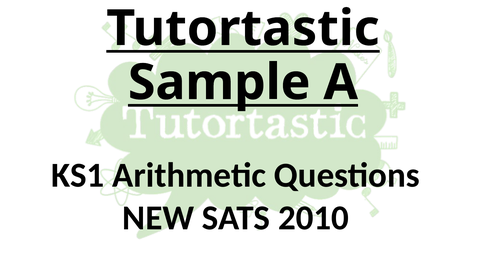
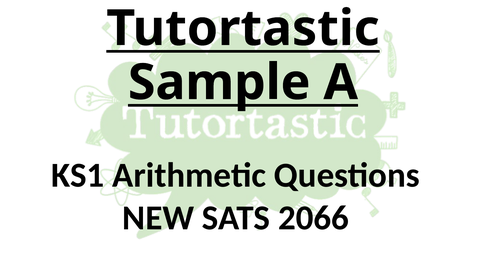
2010: 2010 -> 2066
